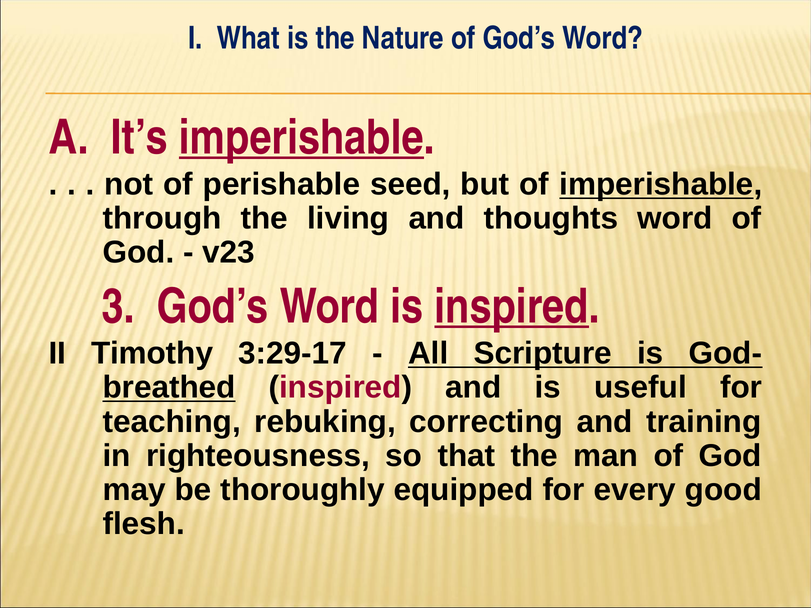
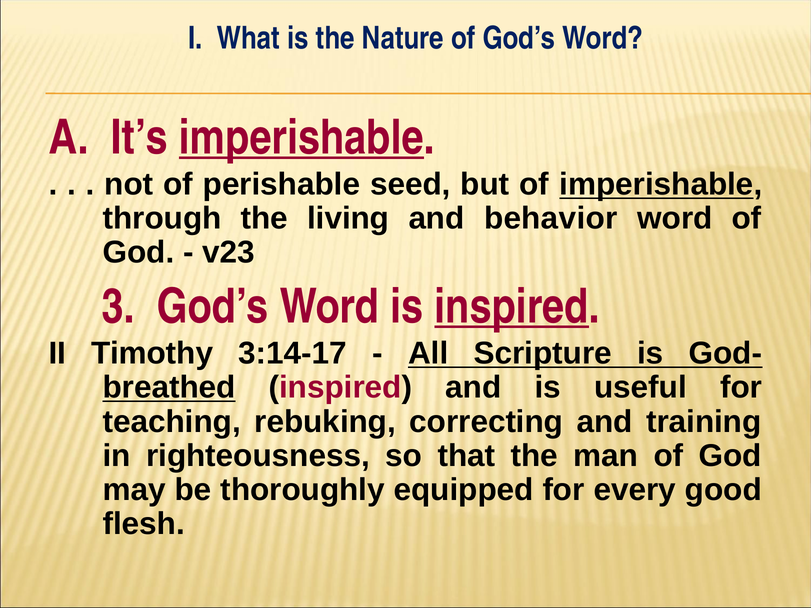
thoughts: thoughts -> behavior
3:29-17: 3:29-17 -> 3:14-17
